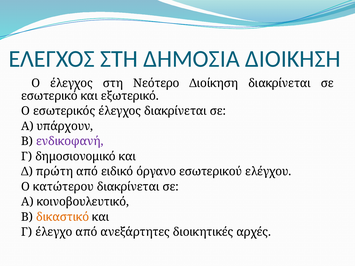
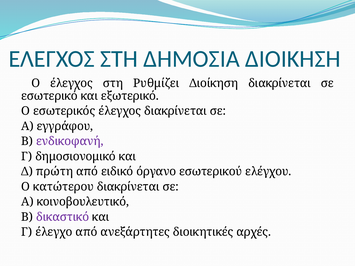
Νεότερο: Νεότερο -> Ρυθμίζει
υπάρχουν: υπάρχουν -> εγγράφου
δικαστικό colour: orange -> purple
